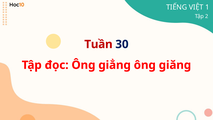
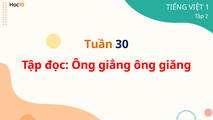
Tuần colour: red -> orange
